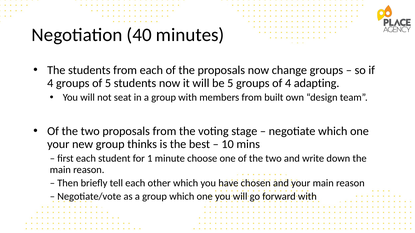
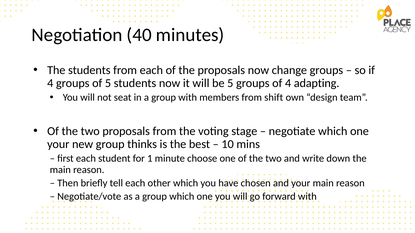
built: built -> shift
